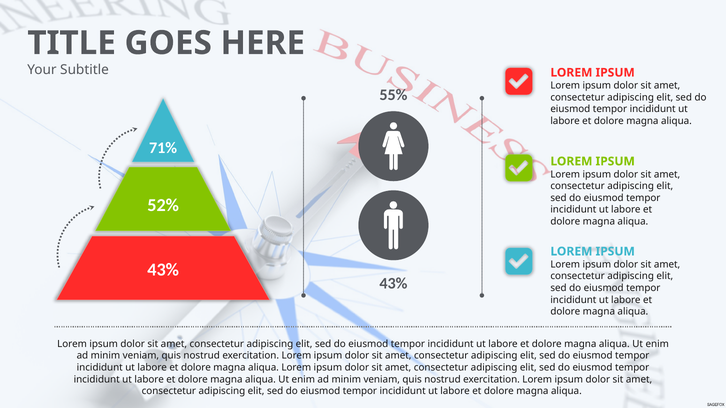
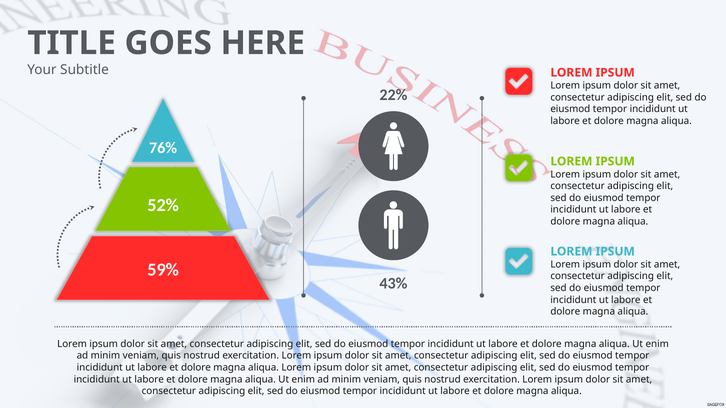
55%: 55% -> 22%
71%: 71% -> 76%
43% at (163, 270): 43% -> 59%
